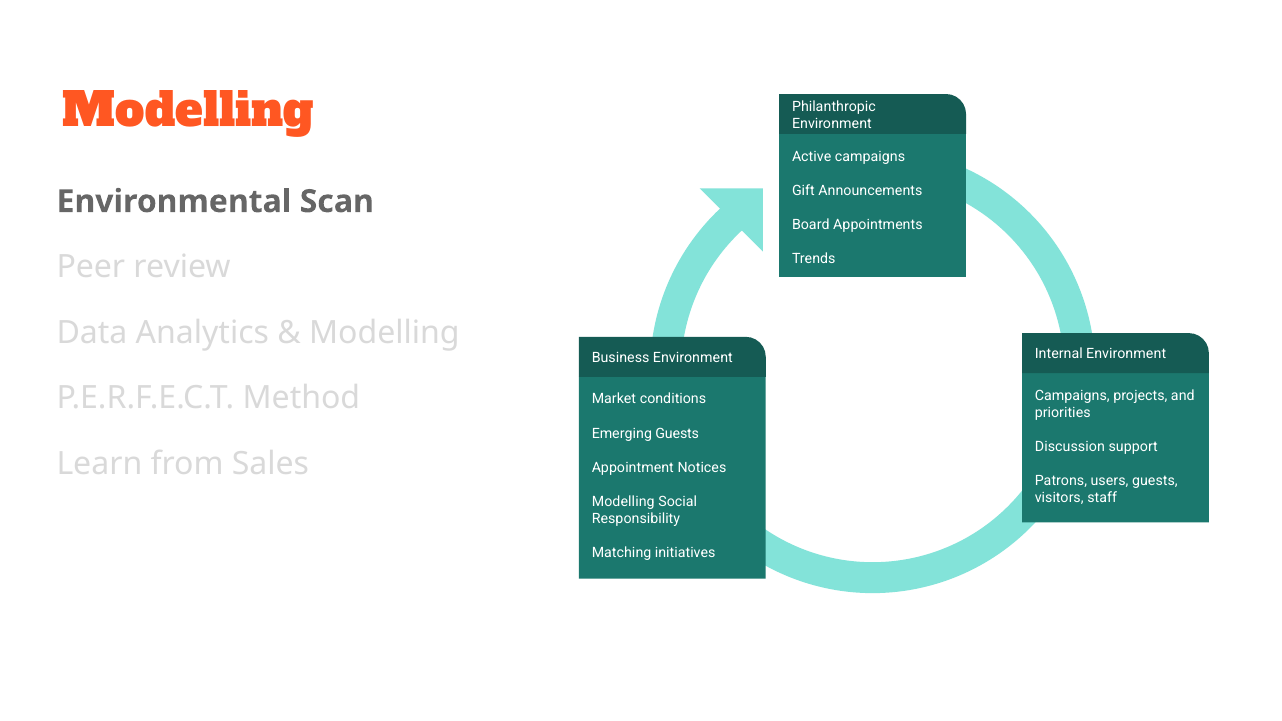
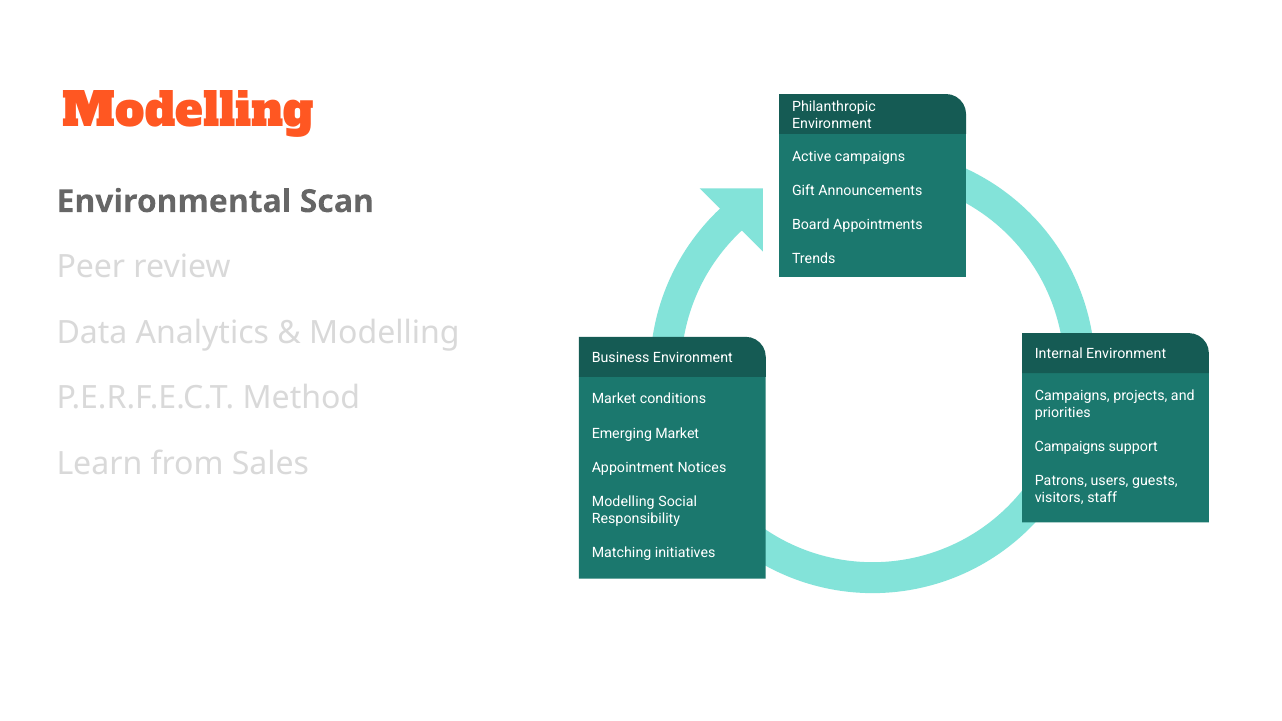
Emerging Guests: Guests -> Market
Discussion at (1070, 447): Discussion -> Campaigns
